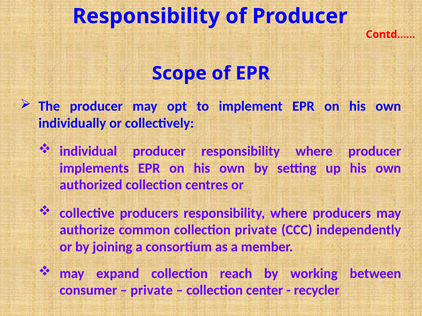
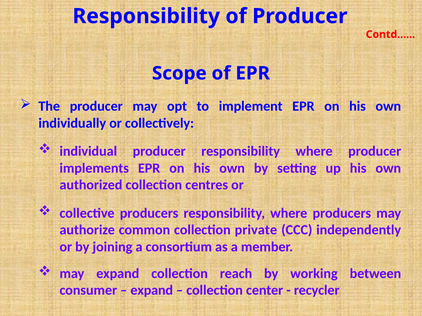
private at (152, 291): private -> expand
